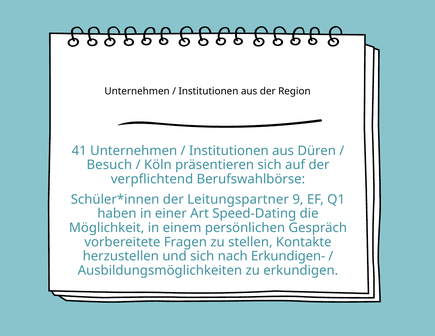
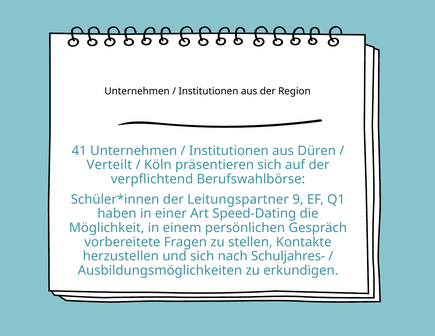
Besuch: Besuch -> Verteilt
Erkundigen-: Erkundigen- -> Schuljahres-
